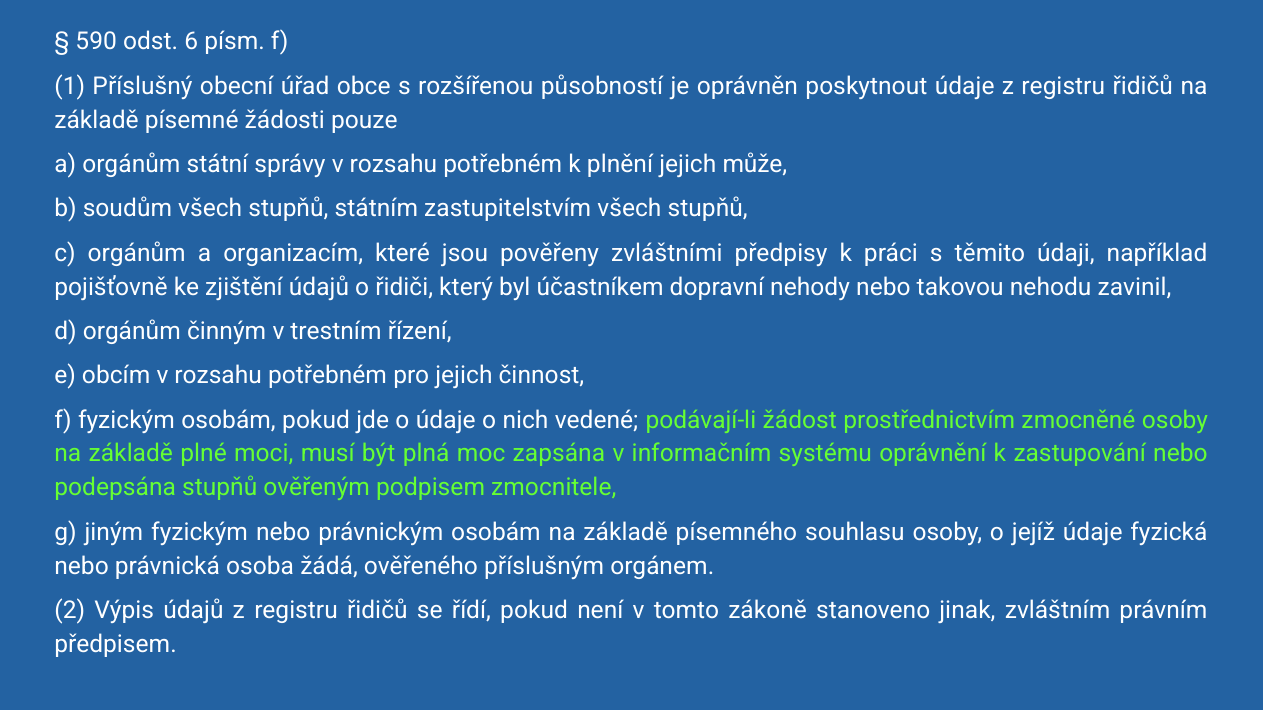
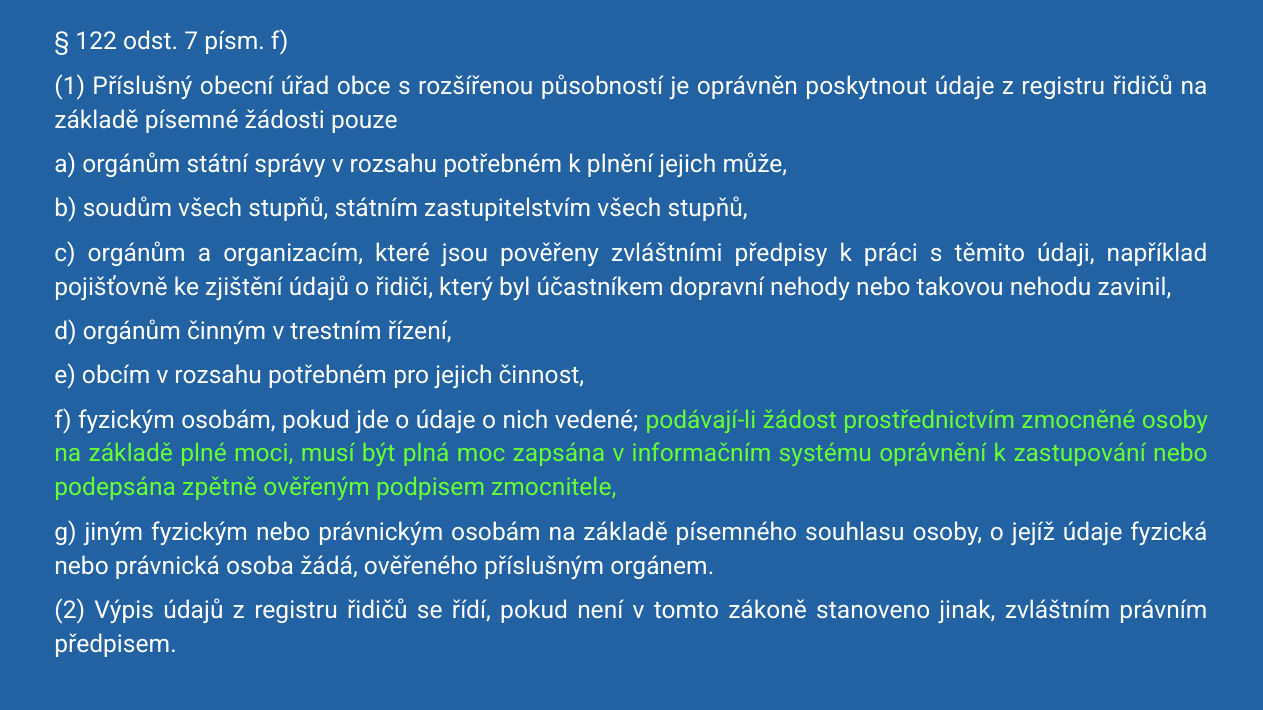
590: 590 -> 122
6: 6 -> 7
podepsána stupňů: stupňů -> zpětně
